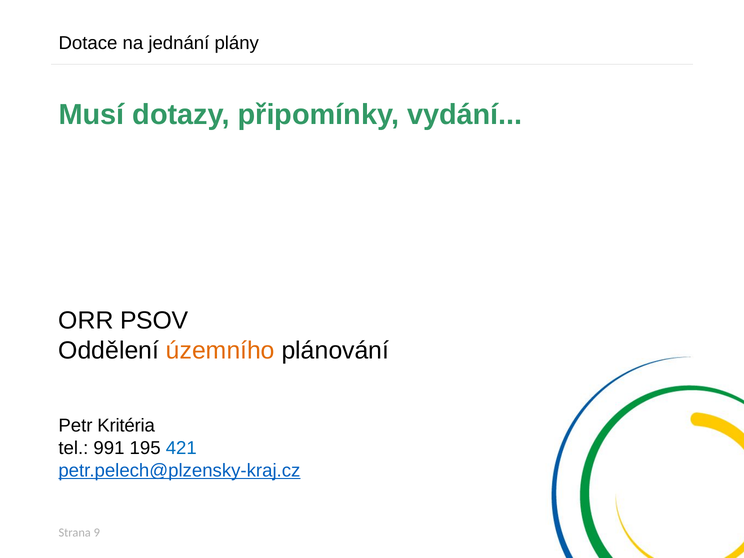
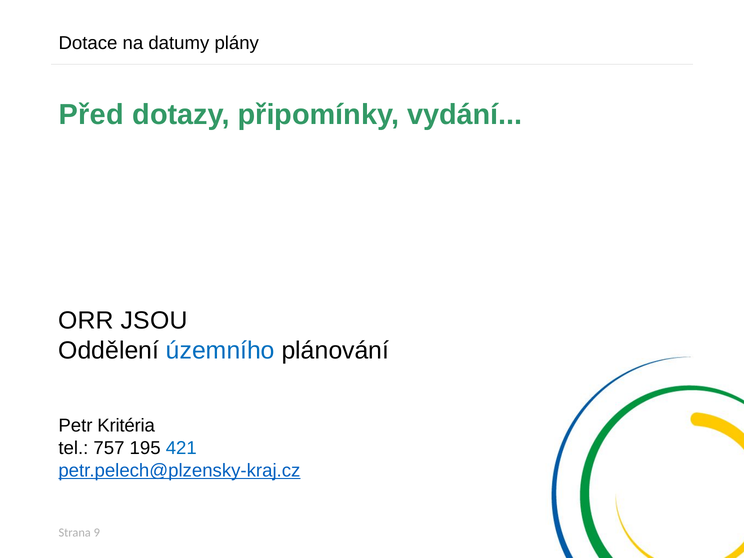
jednání: jednání -> datumy
Musí: Musí -> Před
PSOV: PSOV -> JSOU
územního colour: orange -> blue
991: 991 -> 757
